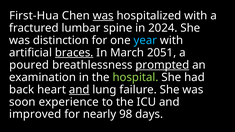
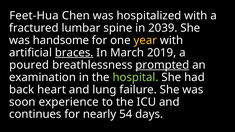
First-Hua: First-Hua -> Feet-Hua
was at (103, 16) underline: present -> none
2024: 2024 -> 2039
distinction: distinction -> handsome
year colour: light blue -> yellow
2051: 2051 -> 2019
and at (79, 90) underline: present -> none
improved: improved -> continues
98: 98 -> 54
